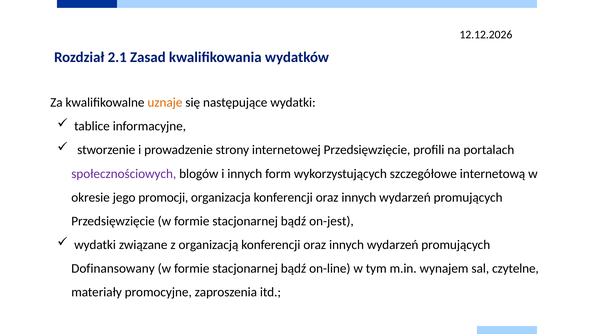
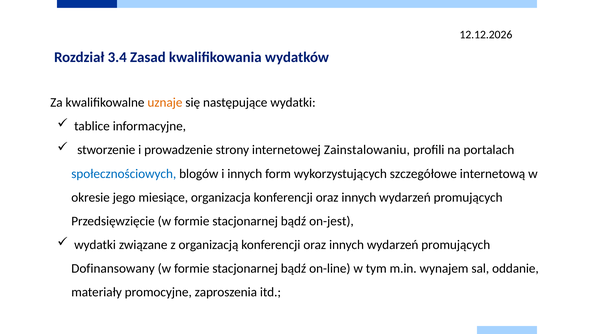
2.1: 2.1 -> 3.4
internetowej Przedsięwzięcie: Przedsięwzięcie -> Zainstalowaniu
społecznościowych colour: purple -> blue
promocji: promocji -> miesiące
czytelne: czytelne -> oddanie
